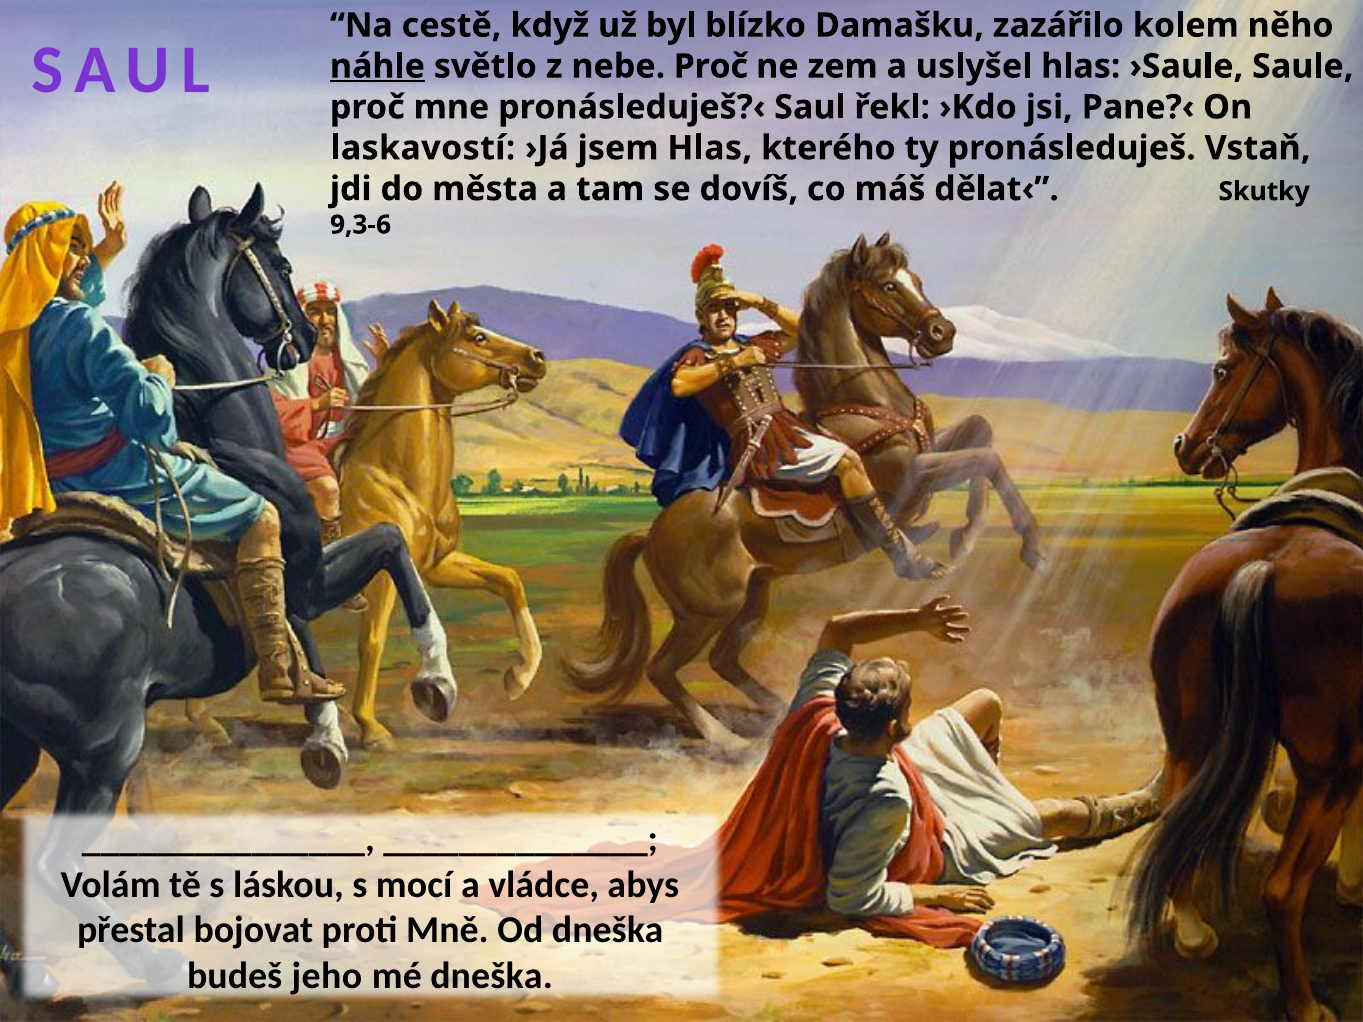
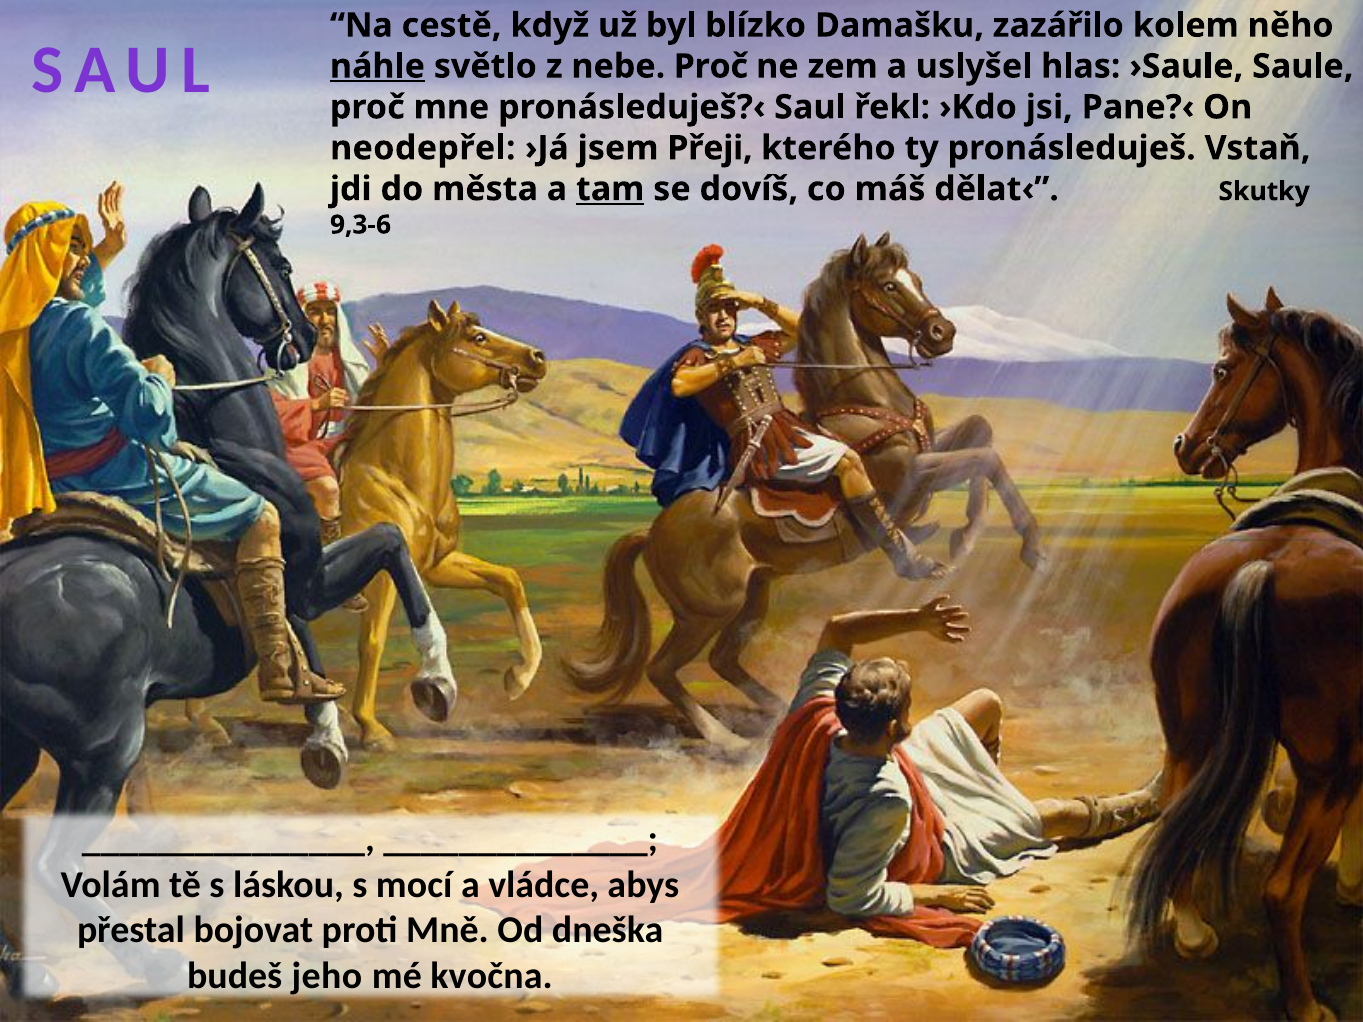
laskavostí: laskavostí -> neodepřel
jsem Hlas: Hlas -> Přeji
tam underline: none -> present
mé dneška: dneška -> kvočna
